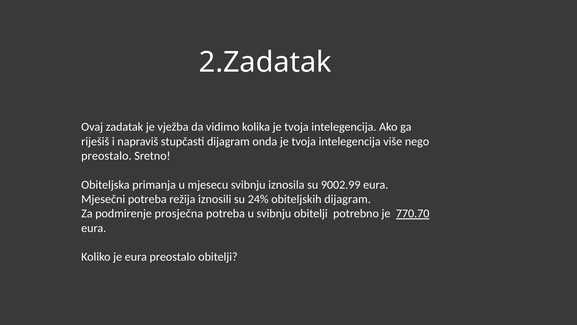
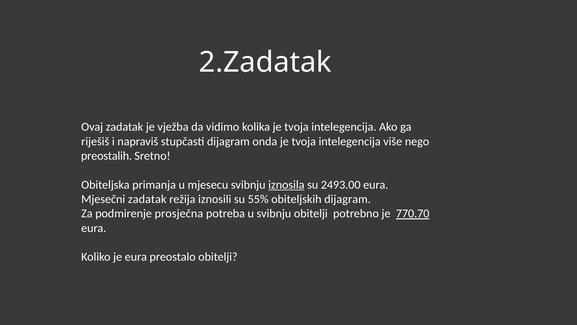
preostalo at (106, 156): preostalo -> preostalih
iznosila underline: none -> present
9002.99: 9002.99 -> 2493.00
Mjesečni potreba: potreba -> zadatak
24%: 24% -> 55%
